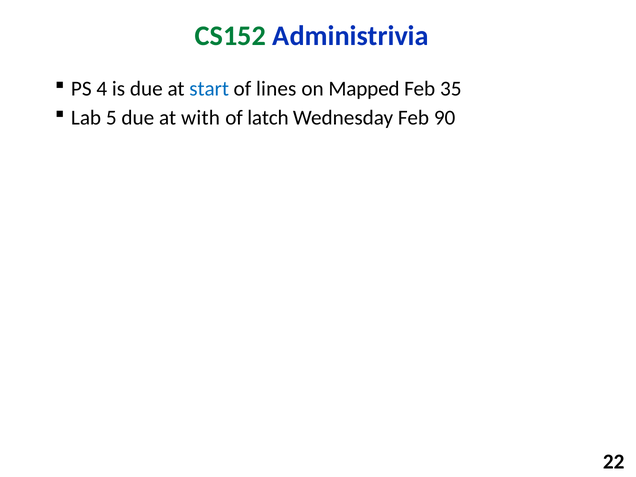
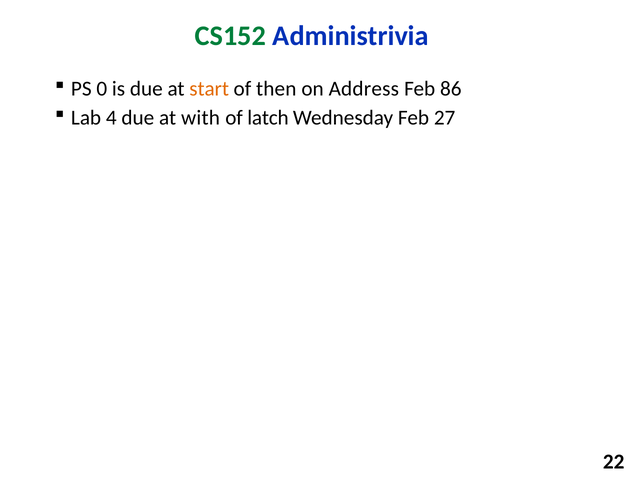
4: 4 -> 0
start colour: blue -> orange
lines: lines -> then
Mapped: Mapped -> Address
35: 35 -> 86
5: 5 -> 4
90: 90 -> 27
